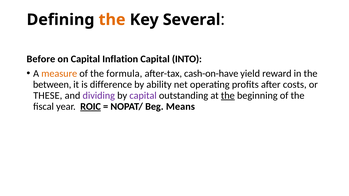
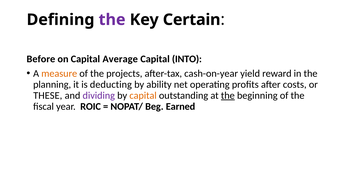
the at (112, 20) colour: orange -> purple
Several: Several -> Certain
Inflation: Inflation -> Average
formula: formula -> projects
cash-on-have: cash-on-have -> cash-on-year
between: between -> planning
difference: difference -> deducting
capital at (143, 96) colour: purple -> orange
ROIC underline: present -> none
Means: Means -> Earned
